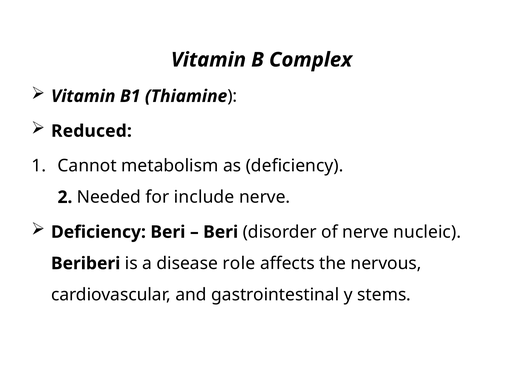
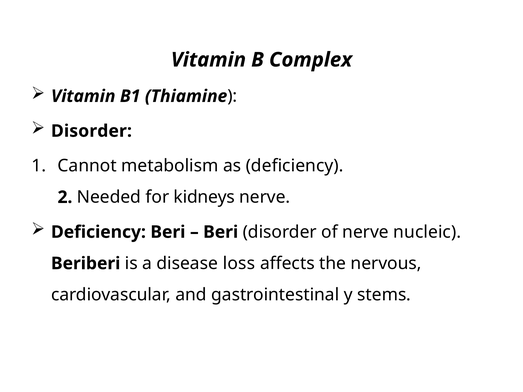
Reduced at (91, 131): Reduced -> Disorder
include: include -> kidneys
role: role -> loss
